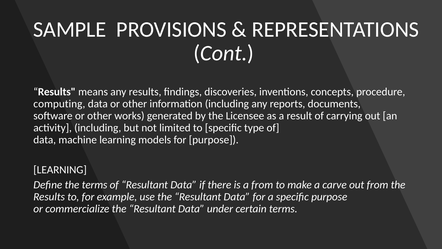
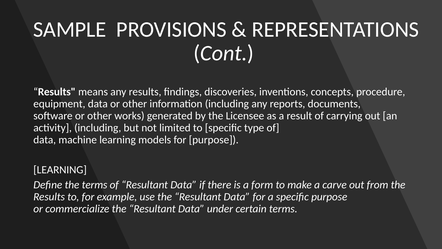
computing: computing -> equipment
a from: from -> form
